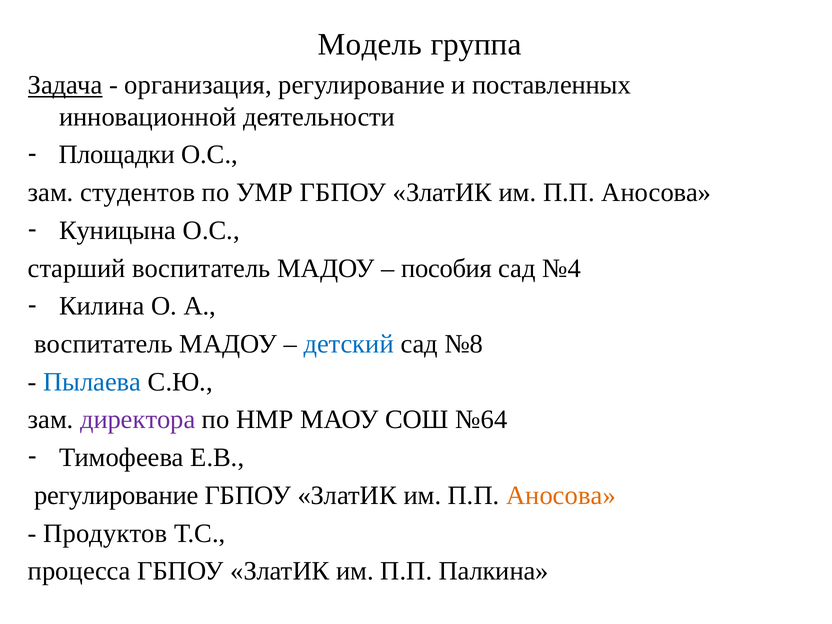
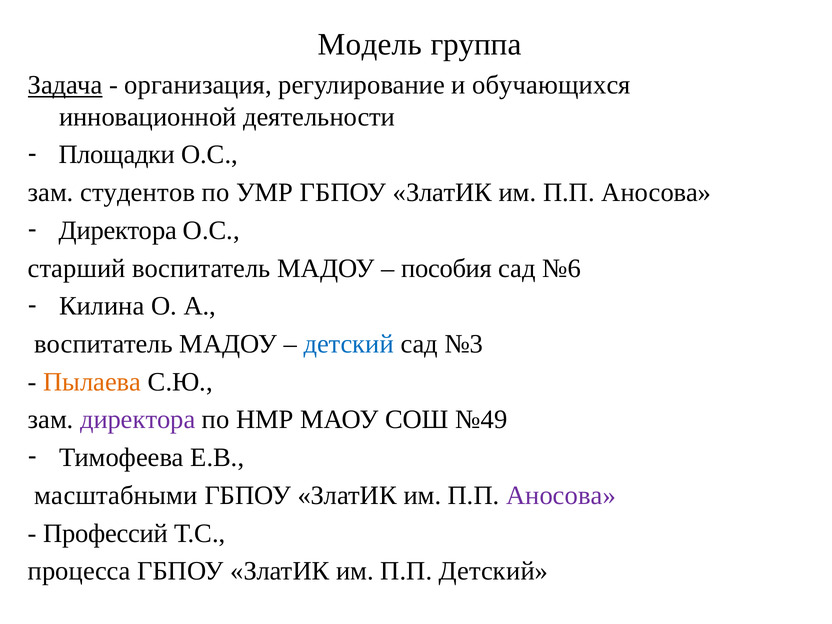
поставленных: поставленных -> обучающихся
Куницына at (118, 230): Куницына -> Директора
№4: №4 -> №6
№8: №8 -> №3
Пылаева colour: blue -> orange
№64: №64 -> №49
регулирование at (116, 495): регулирование -> масштабными
Аносова at (561, 495) colour: orange -> purple
Продуктов: Продуктов -> Профессий
П.П Палкина: Палкина -> Детский
